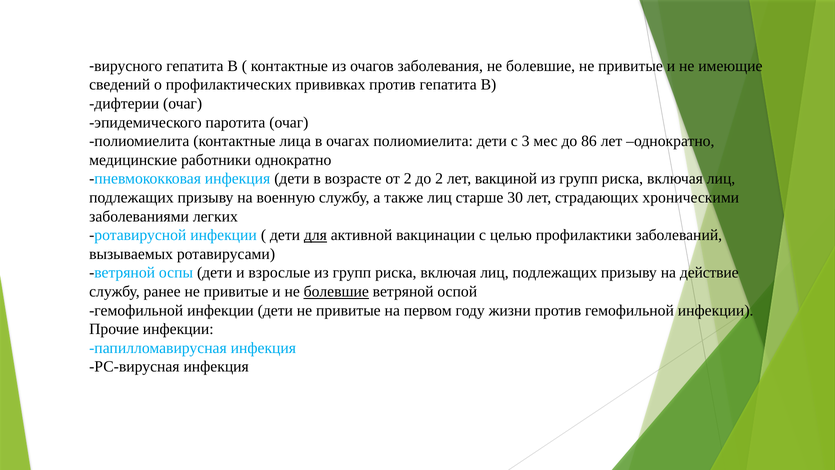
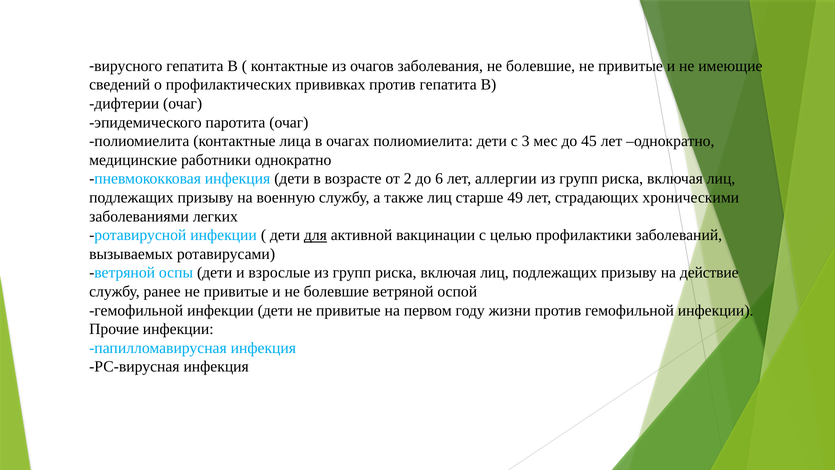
86: 86 -> 45
до 2: 2 -> 6
вакциной: вакциной -> аллергии
30: 30 -> 49
болевшие at (336, 291) underline: present -> none
